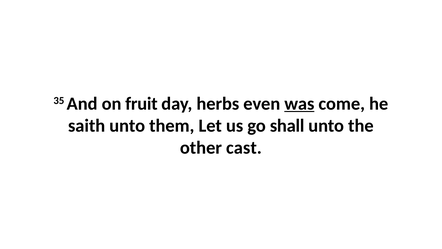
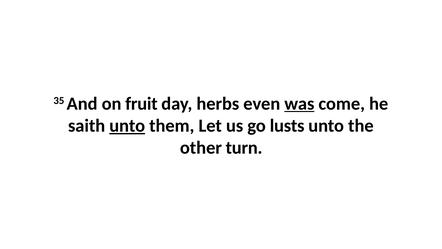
unto at (127, 126) underline: none -> present
shall: shall -> lusts
cast: cast -> turn
